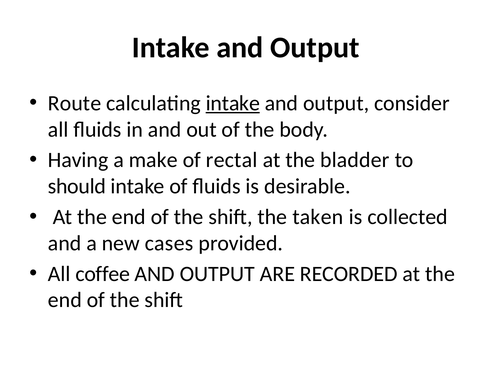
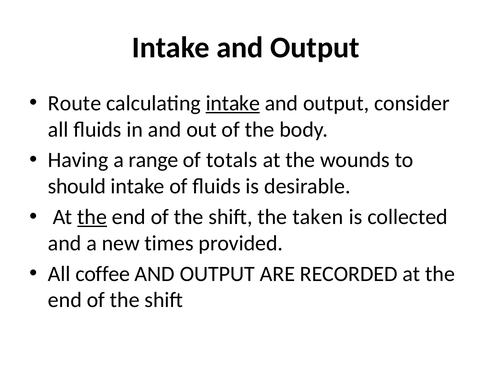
make: make -> range
rectal: rectal -> totals
bladder: bladder -> wounds
the at (92, 217) underline: none -> present
cases: cases -> times
